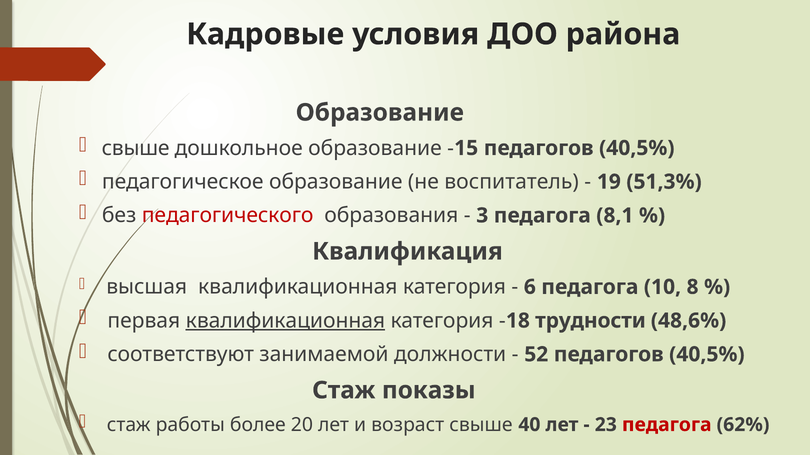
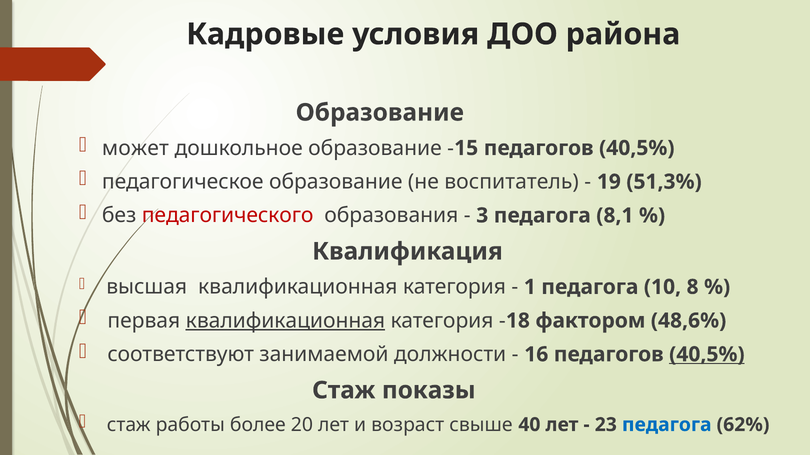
свыше at (136, 148): свыше -> может
6: 6 -> 1
трудности: трудности -> фактором
52: 52 -> 16
40,5% at (707, 355) underline: none -> present
педагога at (667, 425) colour: red -> blue
